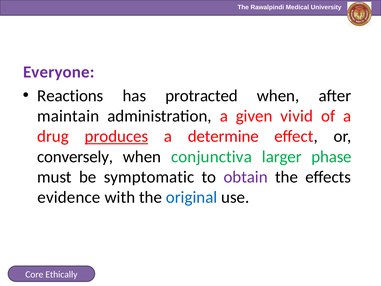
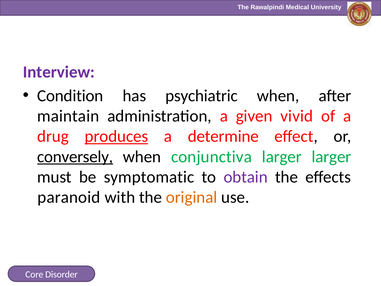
Everyone: Everyone -> Interview
Reactions: Reactions -> Condition
protracted: protracted -> psychiatric
conversely underline: none -> present
larger phase: phase -> larger
evidence: evidence -> paranoid
original colour: blue -> orange
Ethically: Ethically -> Disorder
